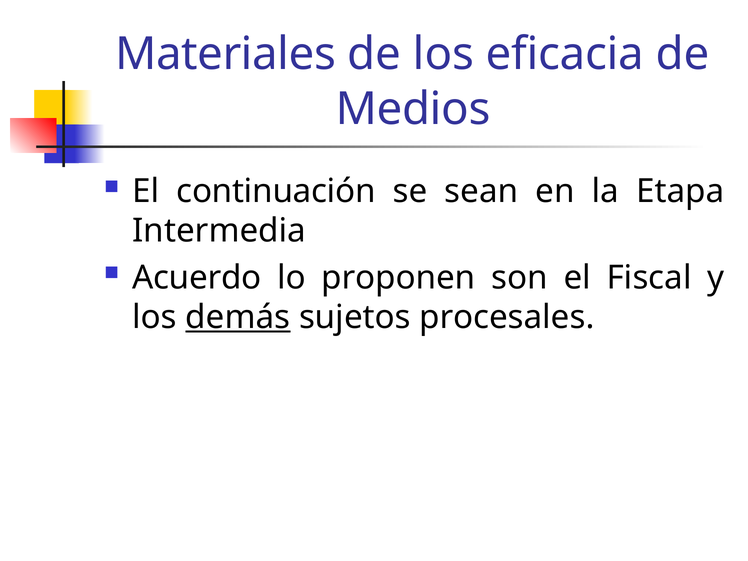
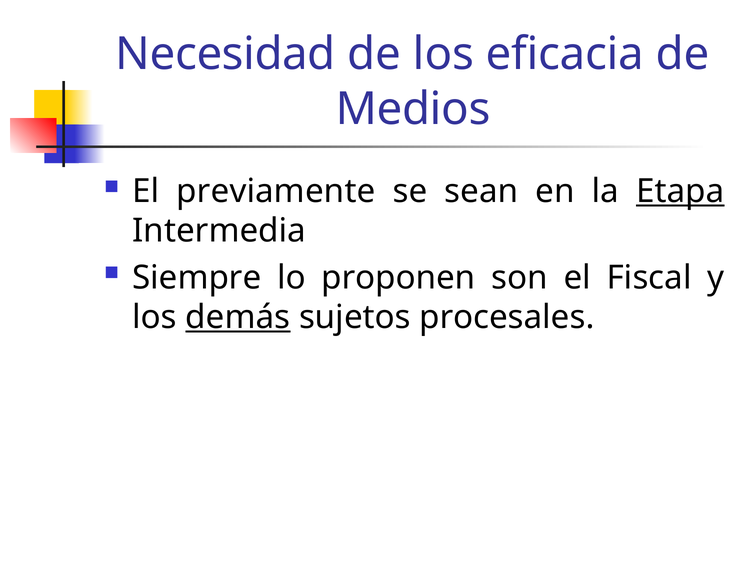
Materiales: Materiales -> Necesidad
continuación: continuación -> previamente
Etapa underline: none -> present
Acuerdo: Acuerdo -> Siempre
